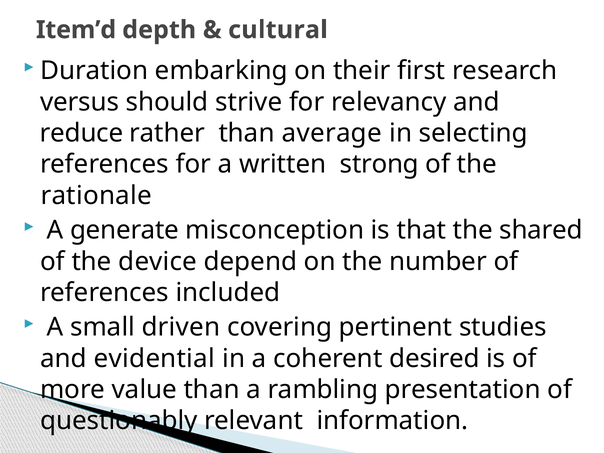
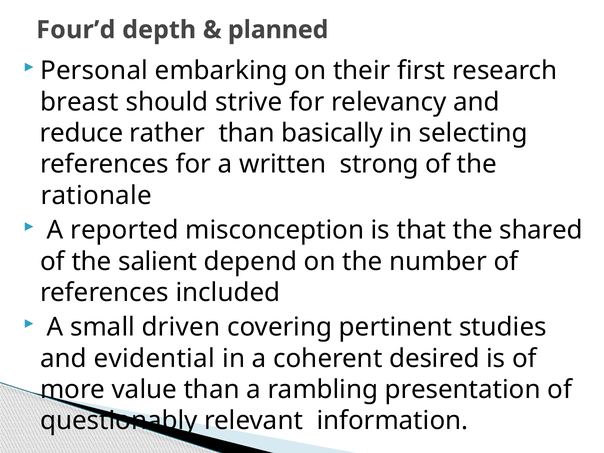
Item’d: Item’d -> Four’d
cultural: cultural -> planned
Duration: Duration -> Personal
versus: versus -> breast
average: average -> basically
generate: generate -> reported
device: device -> salient
